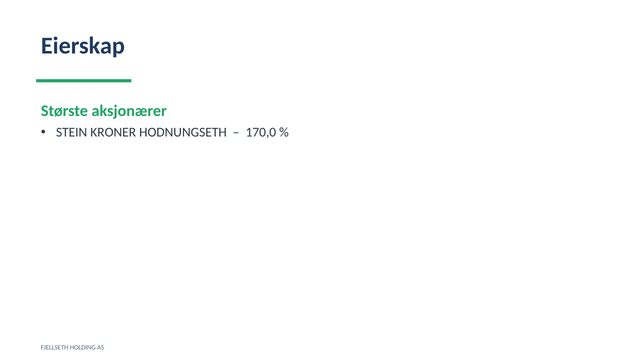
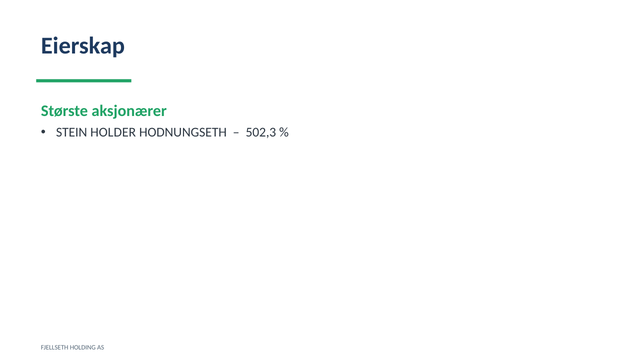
KRONER: KRONER -> HOLDER
170,0: 170,0 -> 502,3
